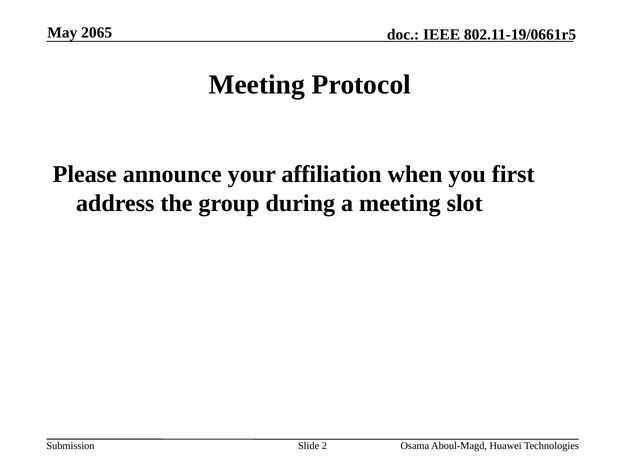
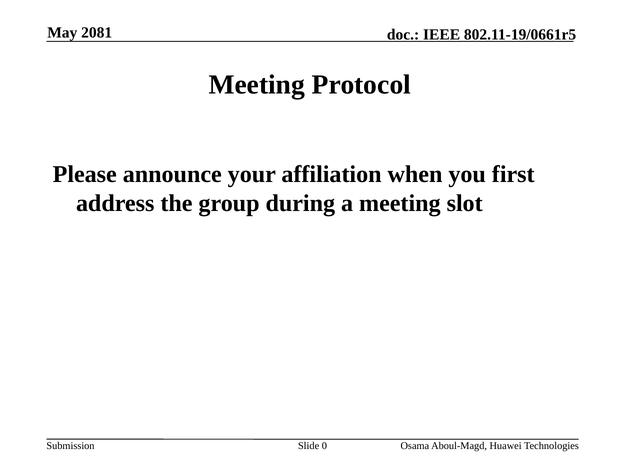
2065: 2065 -> 2081
2: 2 -> 0
